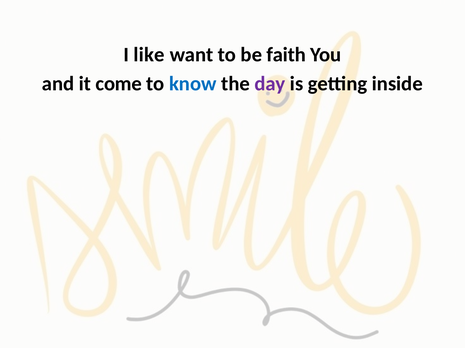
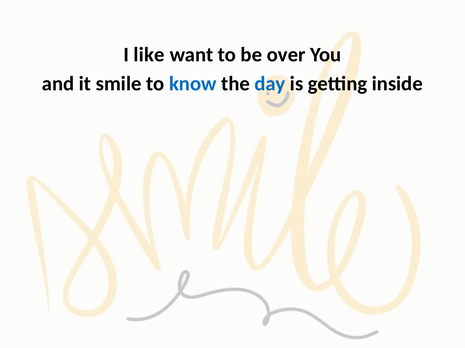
faith: faith -> over
come: come -> smile
day colour: purple -> blue
